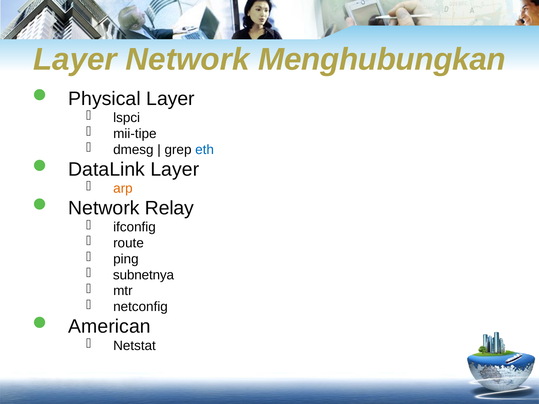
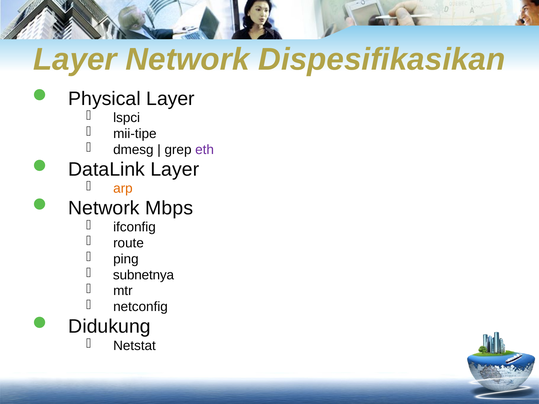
Menghubungkan: Menghubungkan -> Dispesifikasikan
eth colour: blue -> purple
Relay: Relay -> Mbps
American: American -> Didukung
